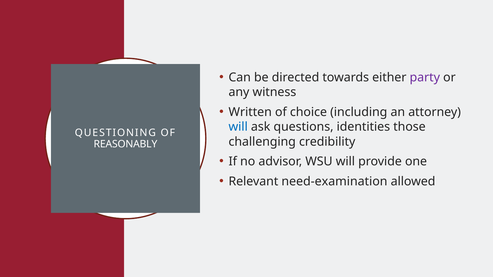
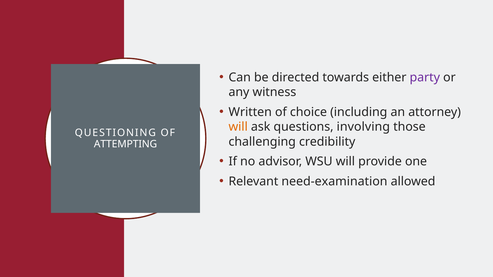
will at (238, 127) colour: blue -> orange
identities: identities -> involving
REASONABLY: REASONABLY -> ATTEMPTING
